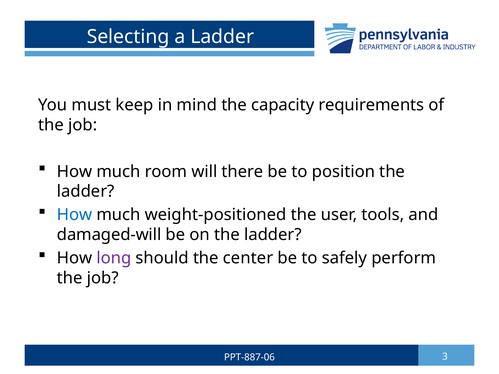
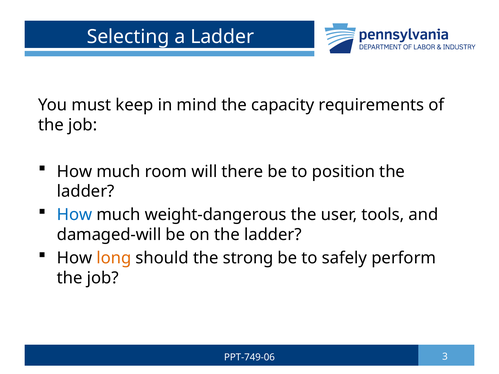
weight-positioned: weight-positioned -> weight-dangerous
long colour: purple -> orange
center: center -> strong
PPT-887-06: PPT-887-06 -> PPT-749-06
